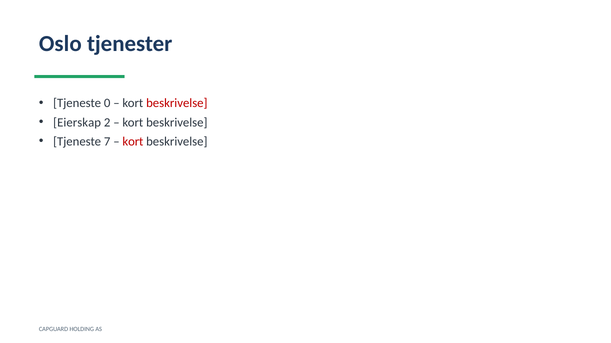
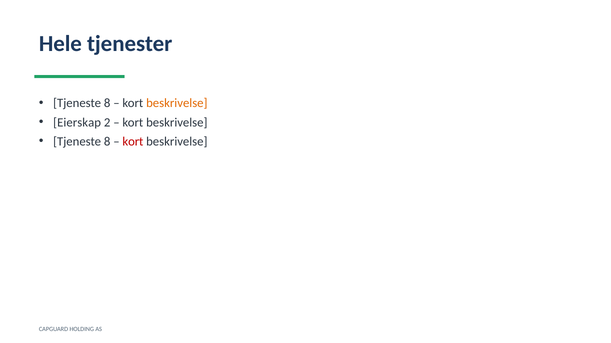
Oslo: Oslo -> Hele
0 at (107, 103): 0 -> 8
beskrivelse at (177, 103) colour: red -> orange
7 at (107, 142): 7 -> 8
